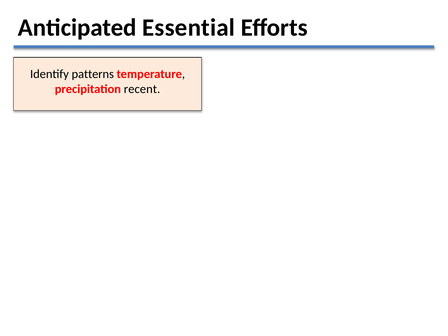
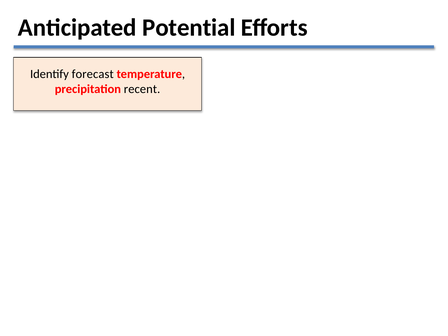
Essential: Essential -> Potential
patterns: patterns -> forecast
